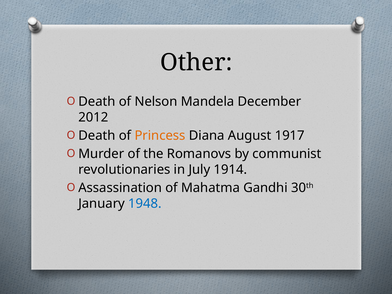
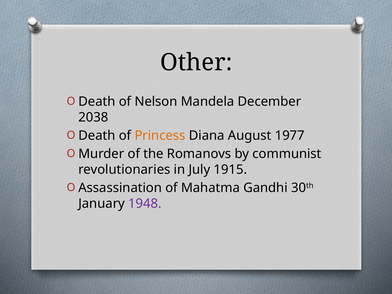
2012: 2012 -> 2038
1917: 1917 -> 1977
1914: 1914 -> 1915
1948 colour: blue -> purple
